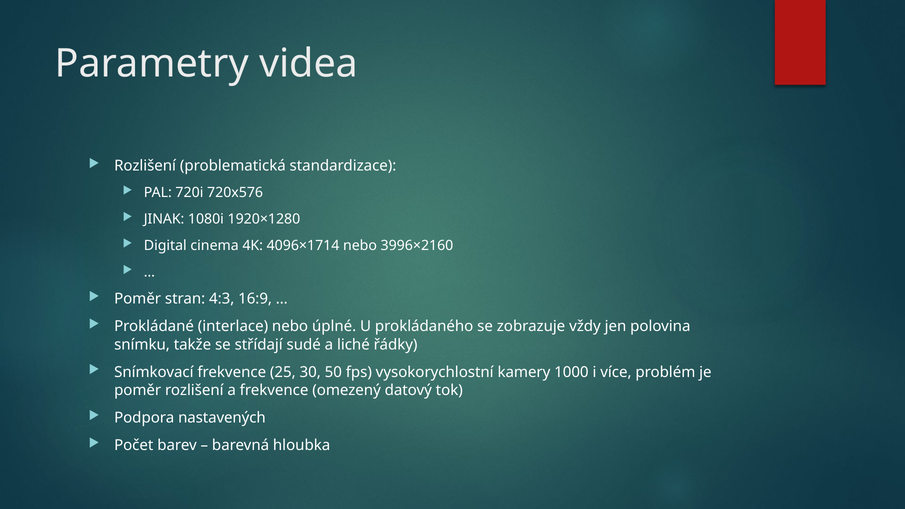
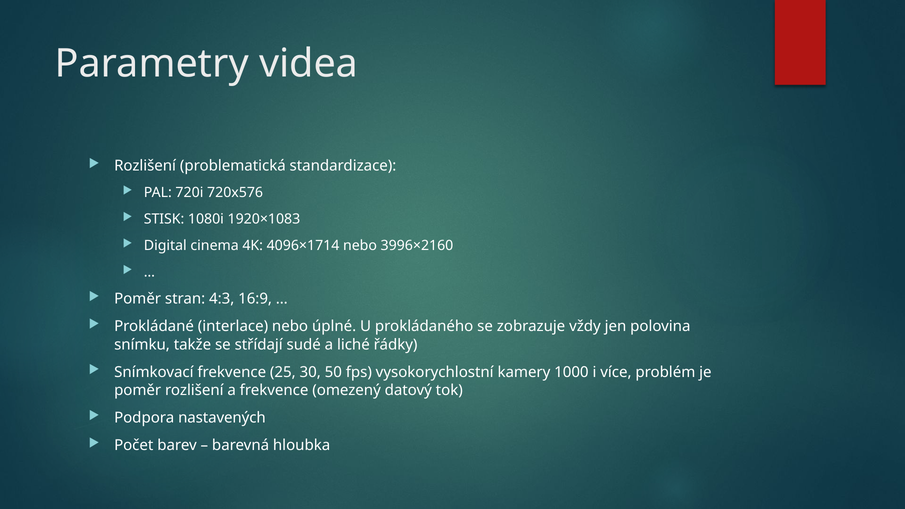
JINAK: JINAK -> STISK
1920×1280: 1920×1280 -> 1920×1083
